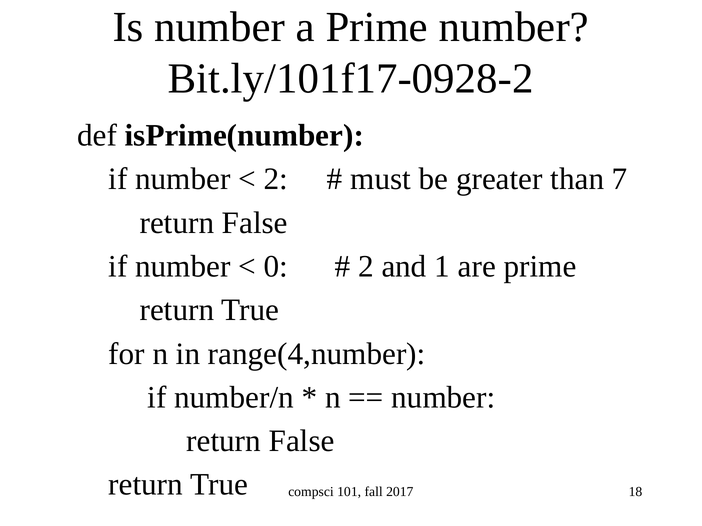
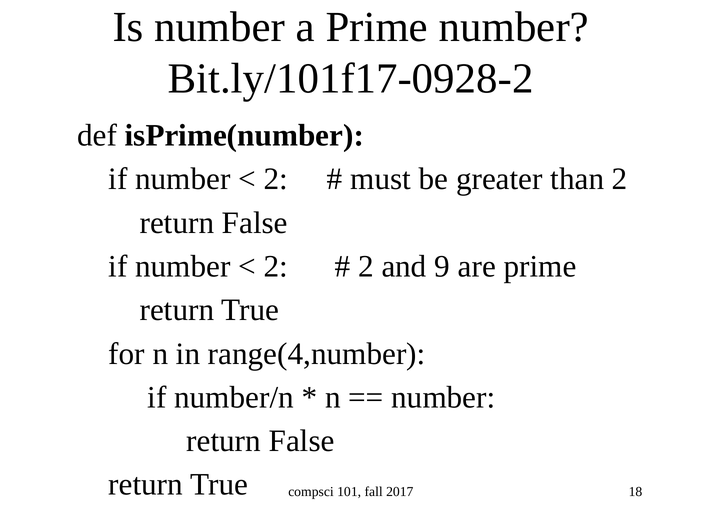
than 7: 7 -> 2
0 at (276, 267): 0 -> 2
1: 1 -> 9
